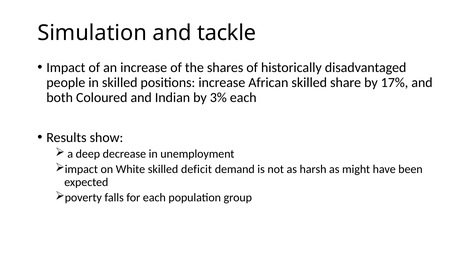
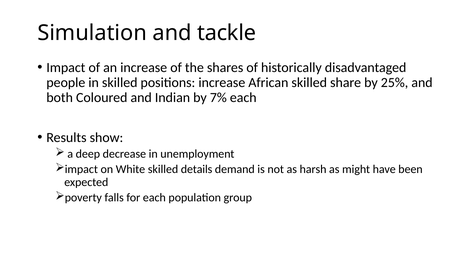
17%: 17% -> 25%
3%: 3% -> 7%
deficit: deficit -> details
